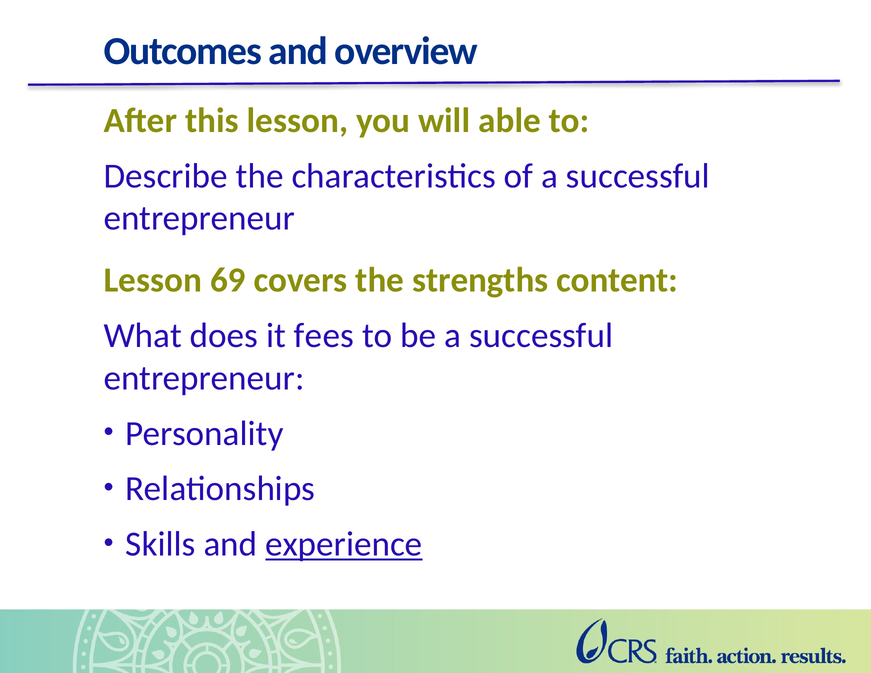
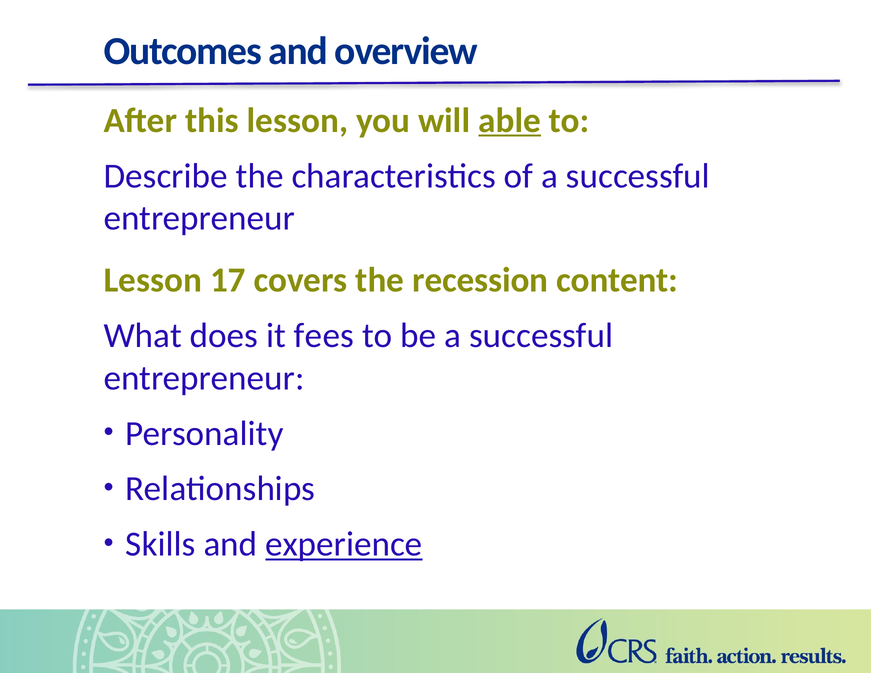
able underline: none -> present
69: 69 -> 17
strengths: strengths -> recession
